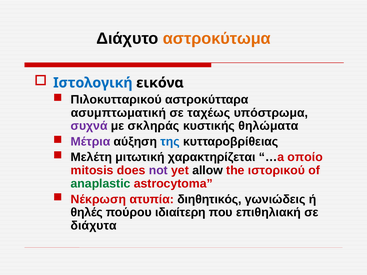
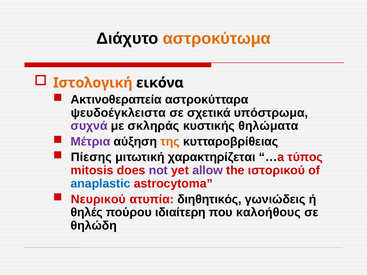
Ιστολογική colour: blue -> orange
Πιλοκυτταρικού: Πιλοκυτταρικού -> Ακτινοθεραπεία
ασυμπτωματική: ασυμπτωματική -> ψευδοέγκλειστα
ταχέως: ταχέως -> σχετικά
της colour: blue -> orange
Μελέτη: Μελέτη -> Πίεσης
οποίο: οποίο -> τύπος
allow colour: black -> purple
anaplastic colour: green -> blue
Νέκρωση: Νέκρωση -> Νευρικού
επιθηλιακή: επιθηλιακή -> καλοήθους
διάχυτα: διάχυτα -> θηλώδη
